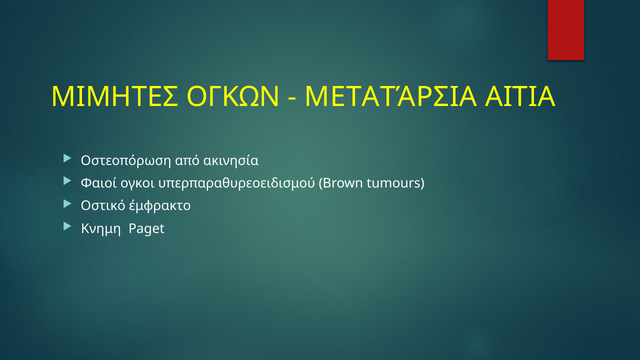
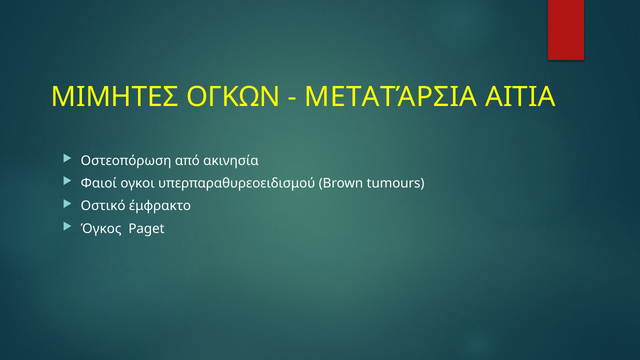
Κνημη: Κνημη -> Όγκος
